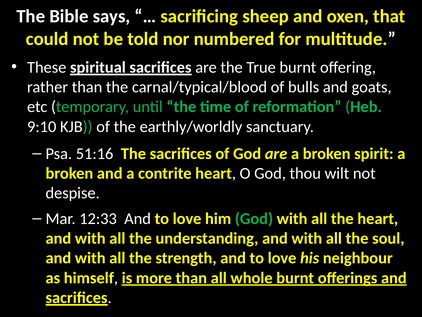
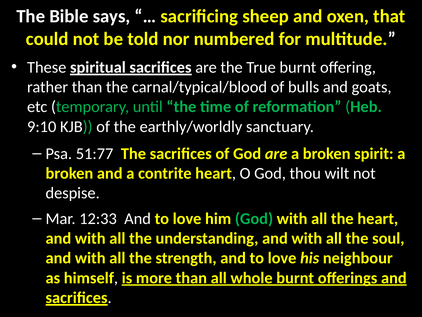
51:16: 51:16 -> 51:77
